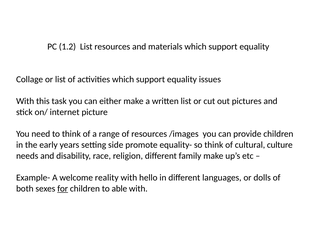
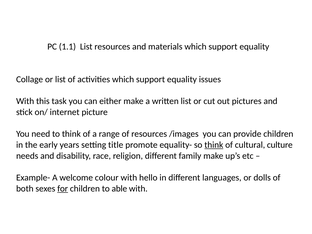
1.2: 1.2 -> 1.1
side: side -> title
think at (214, 145) underline: none -> present
reality: reality -> colour
